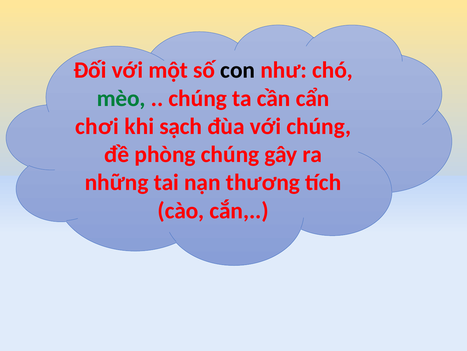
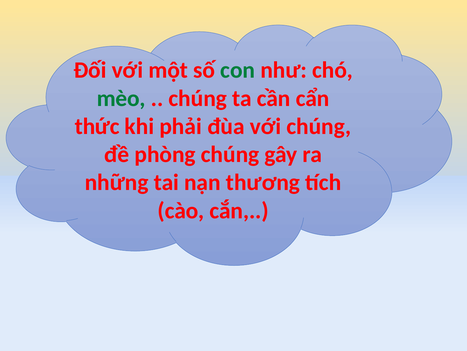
con colour: black -> green
chơi: chơi -> thức
sạch: sạch -> phải
